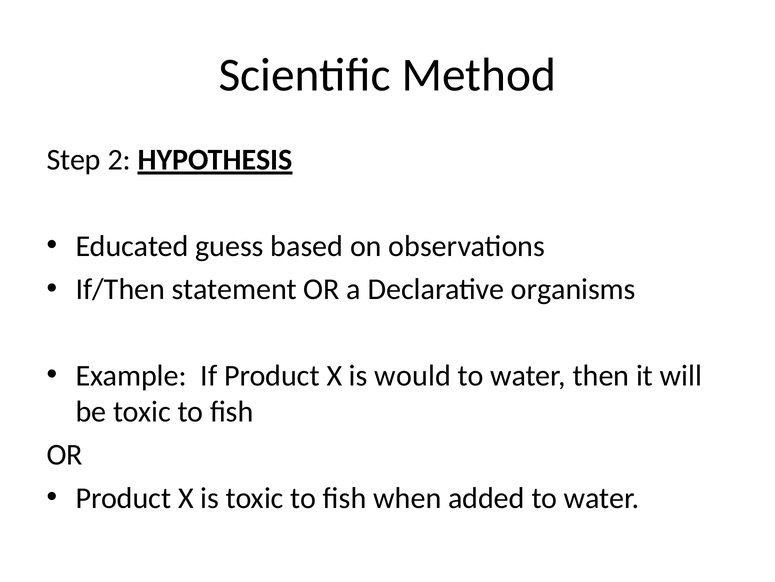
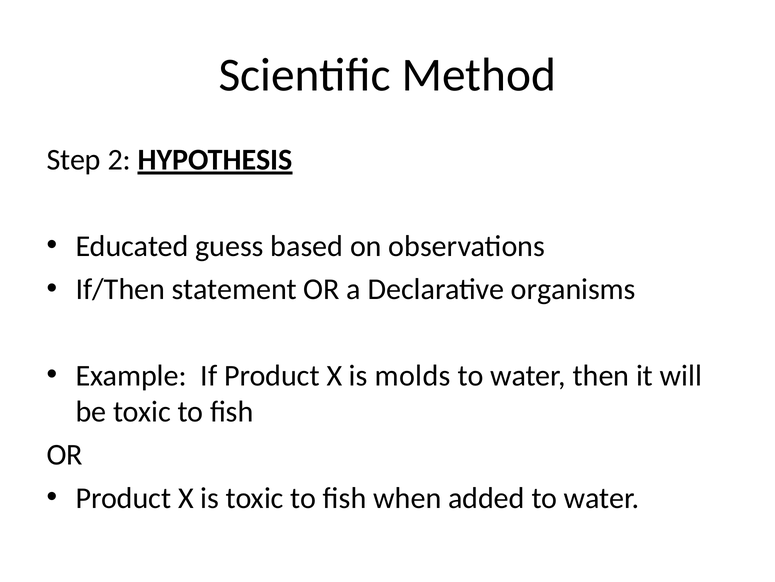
would: would -> molds
